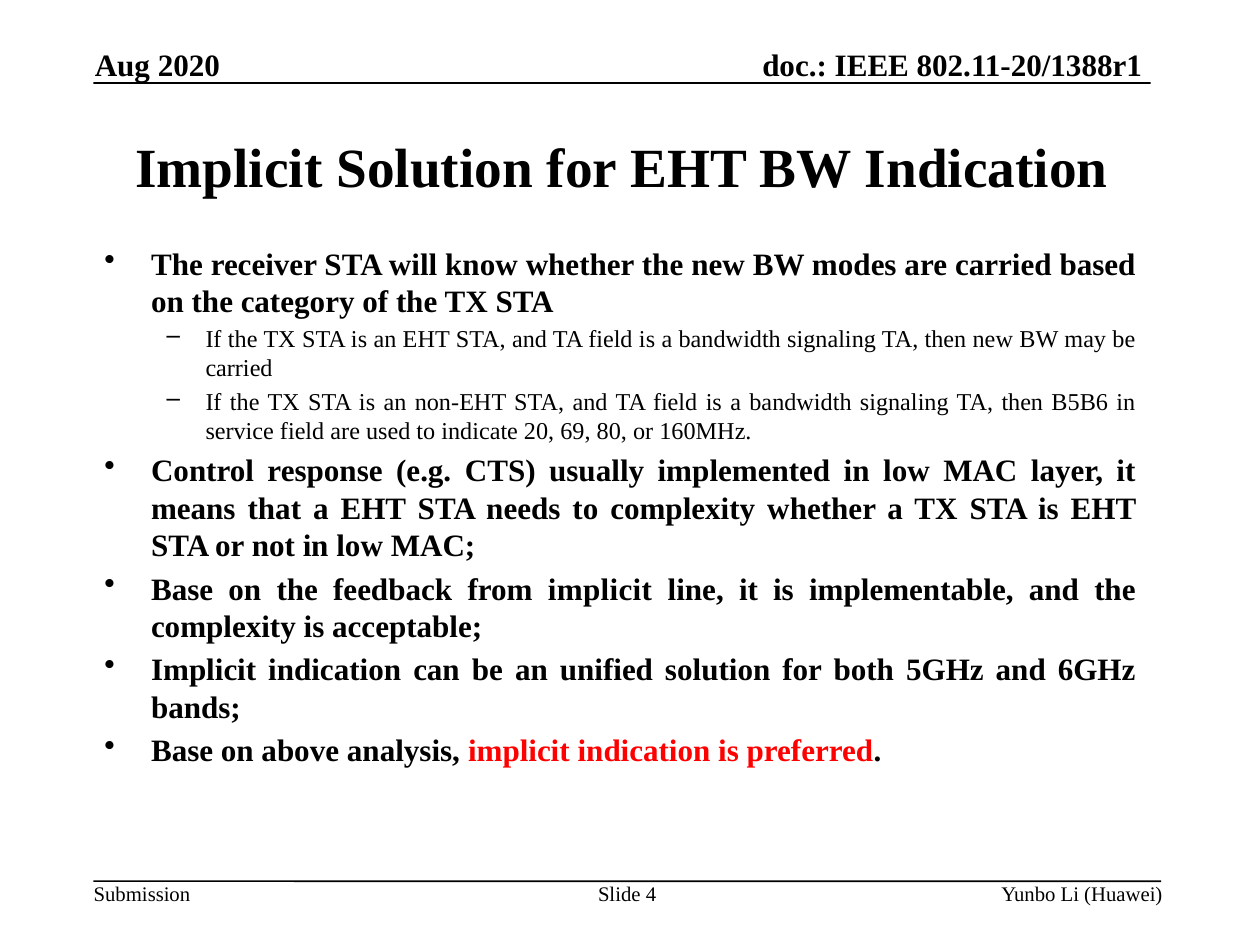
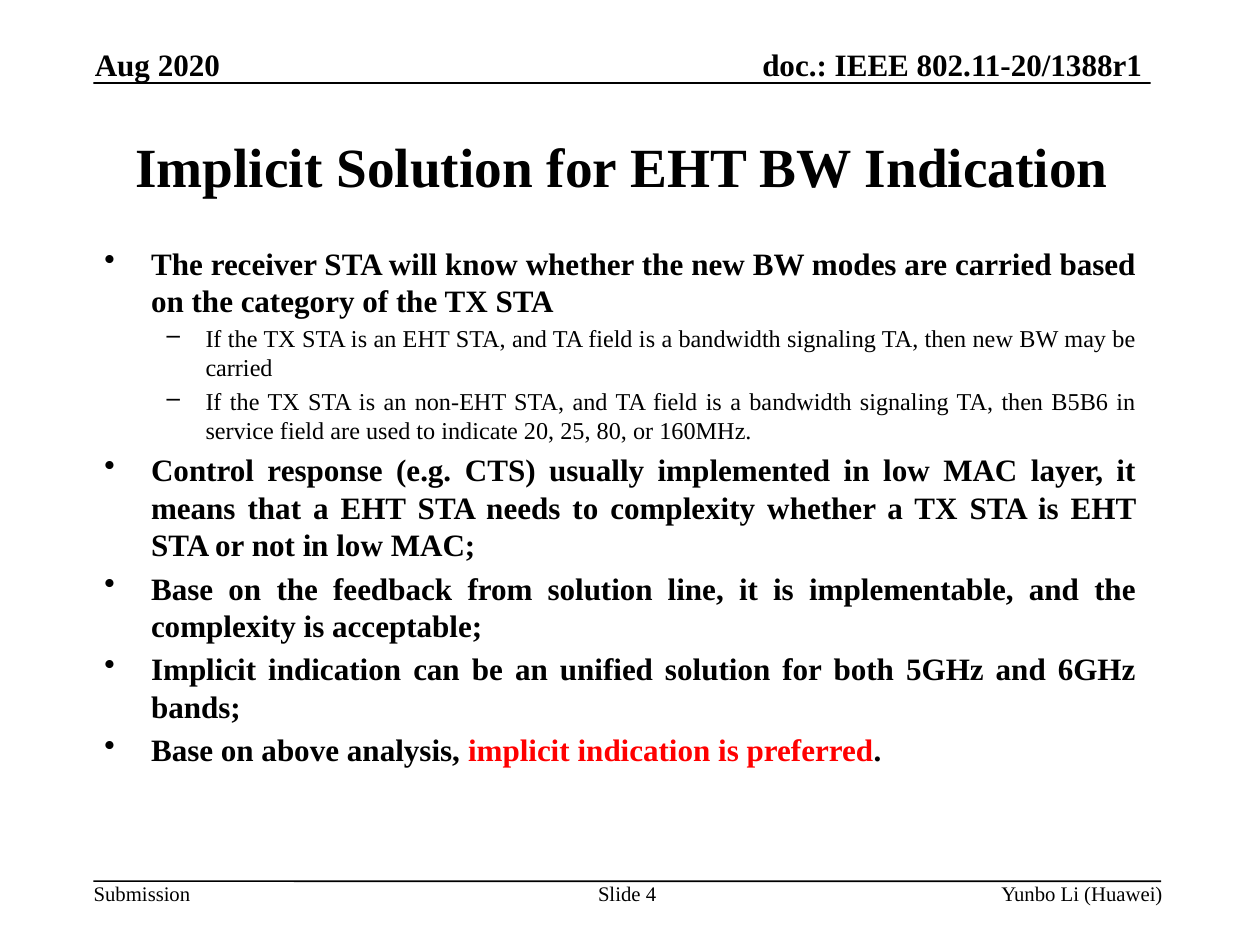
69: 69 -> 25
from implicit: implicit -> solution
